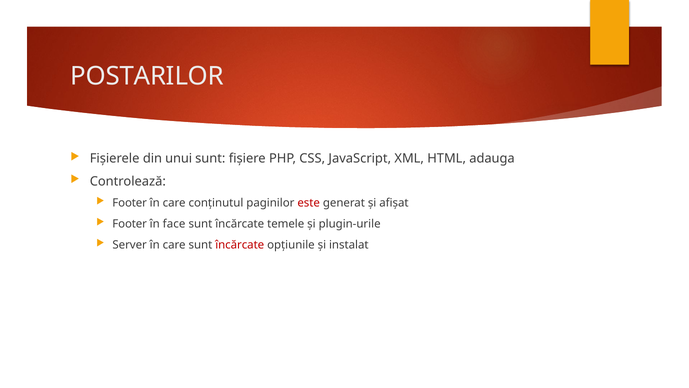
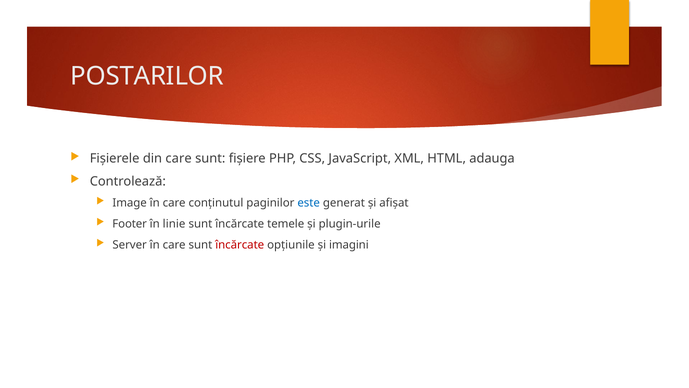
din unui: unui -> care
Footer at (130, 203): Footer -> Image
este colour: red -> blue
face: face -> linie
instalat: instalat -> imagini
